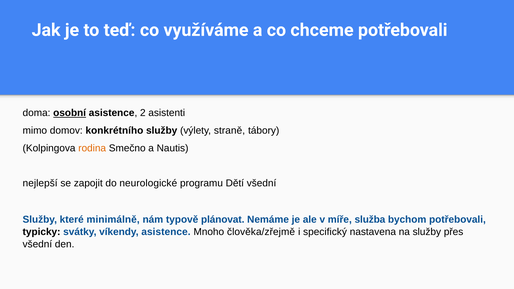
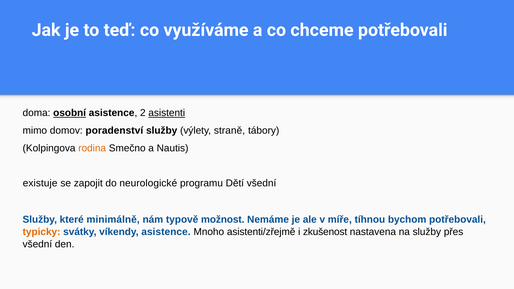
asistenti underline: none -> present
konkrétního: konkrétního -> poradenství
nejlepší: nejlepší -> existuje
plánovat: plánovat -> možnost
služba: služba -> tíhnou
typicky colour: black -> orange
člověka/zřejmě: člověka/zřejmě -> asistenti/zřejmě
specifický: specifický -> zkušenost
